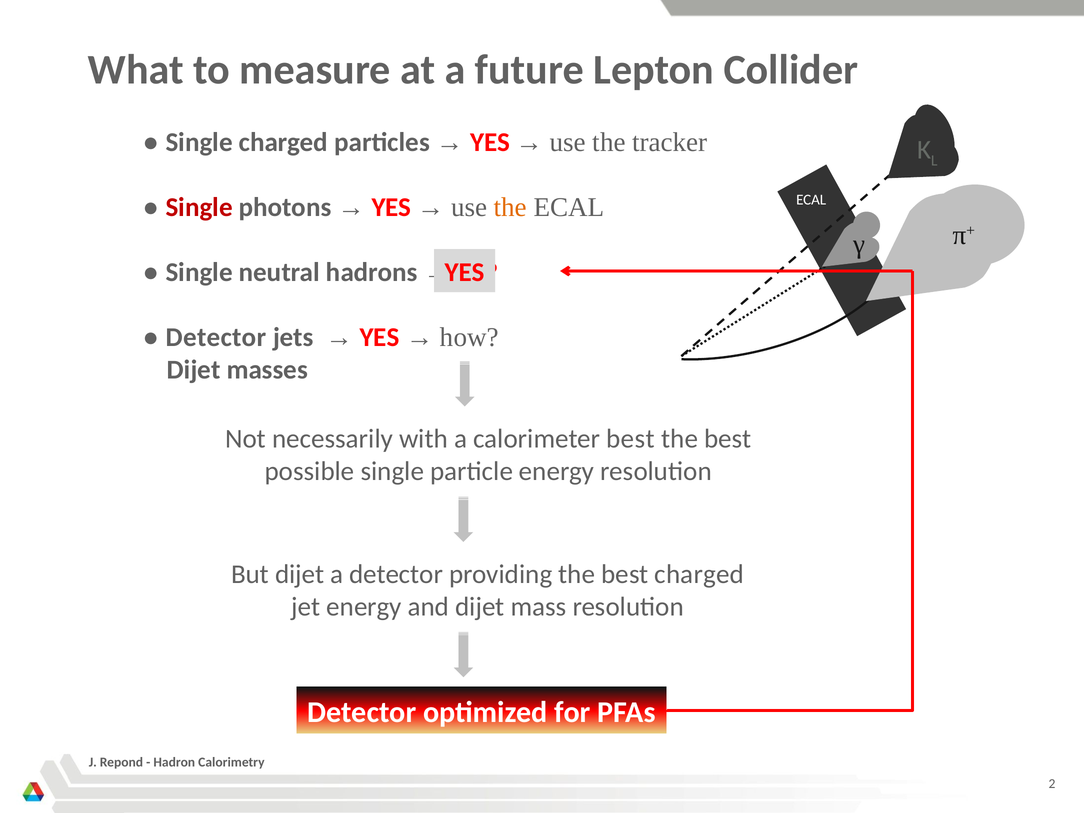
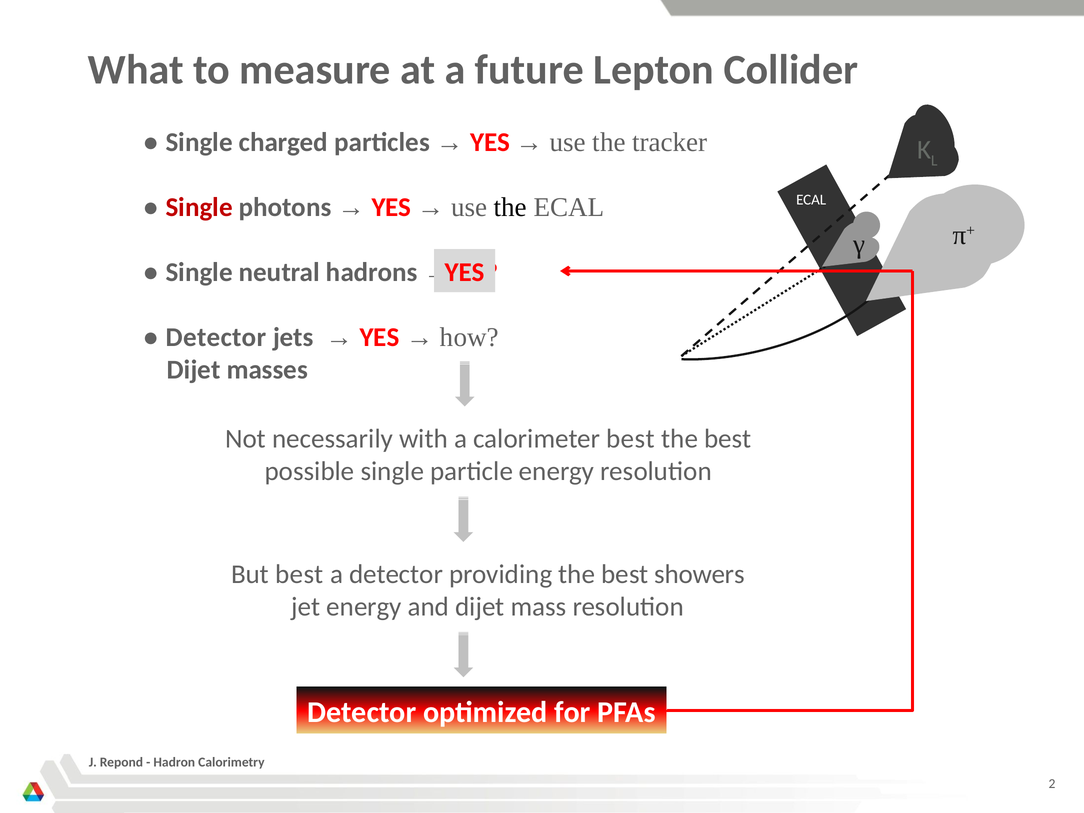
the at (510, 207) colour: orange -> black
But dijet: dijet -> best
best charged: charged -> showers
